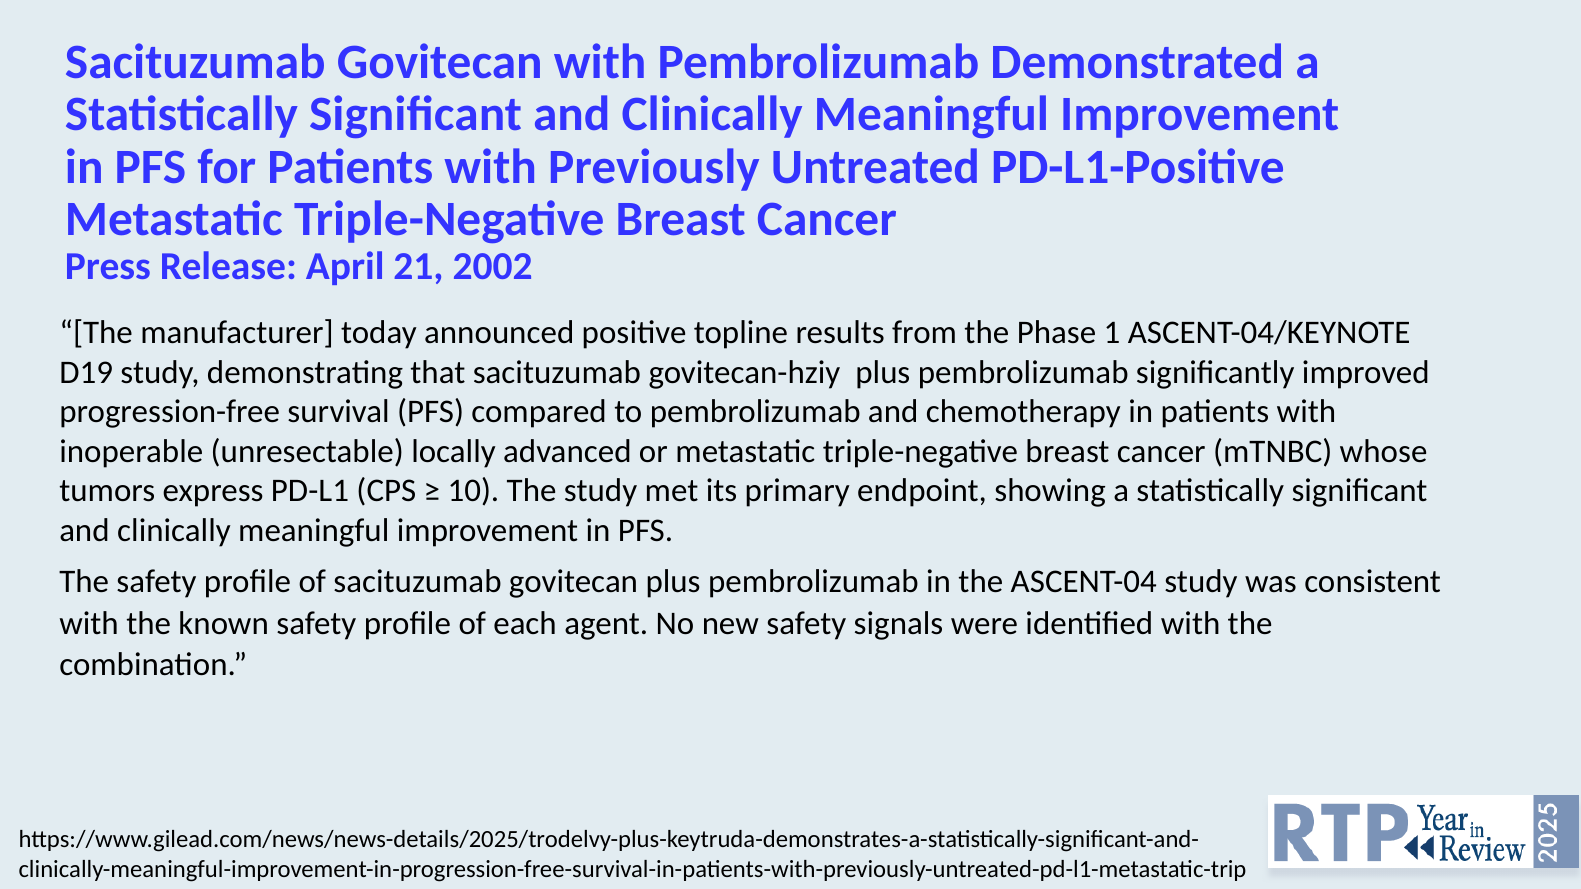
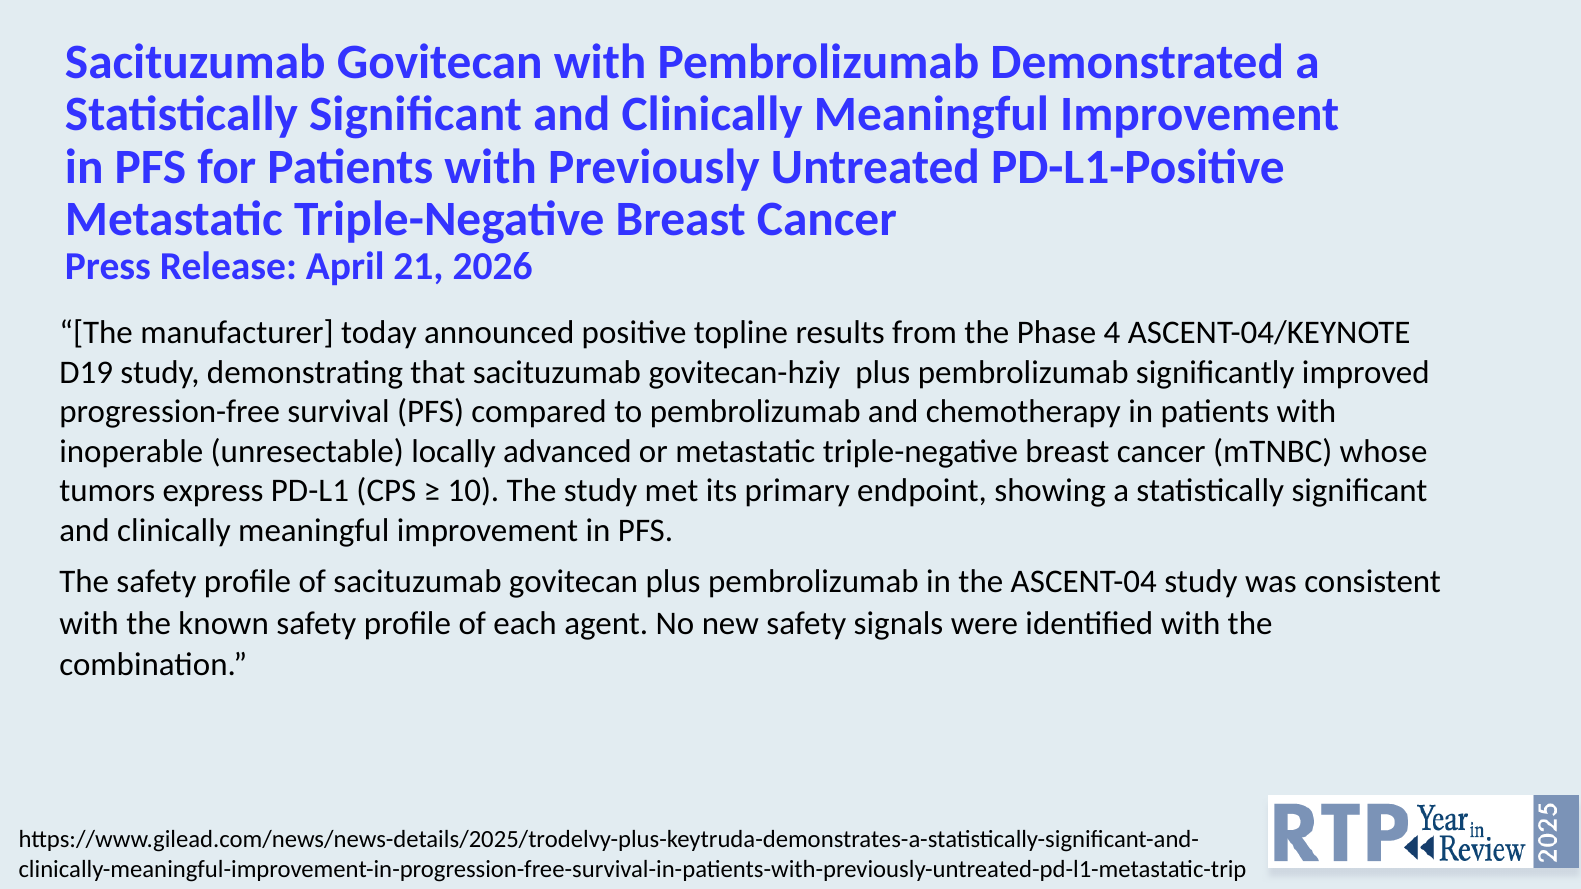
2002: 2002 -> 2026
1: 1 -> 4
